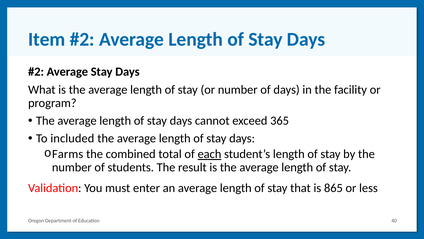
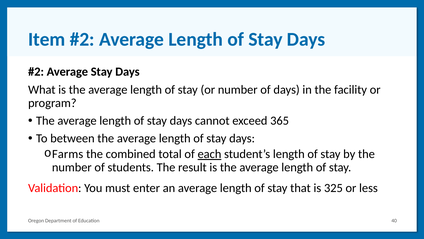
included: included -> between
865: 865 -> 325
